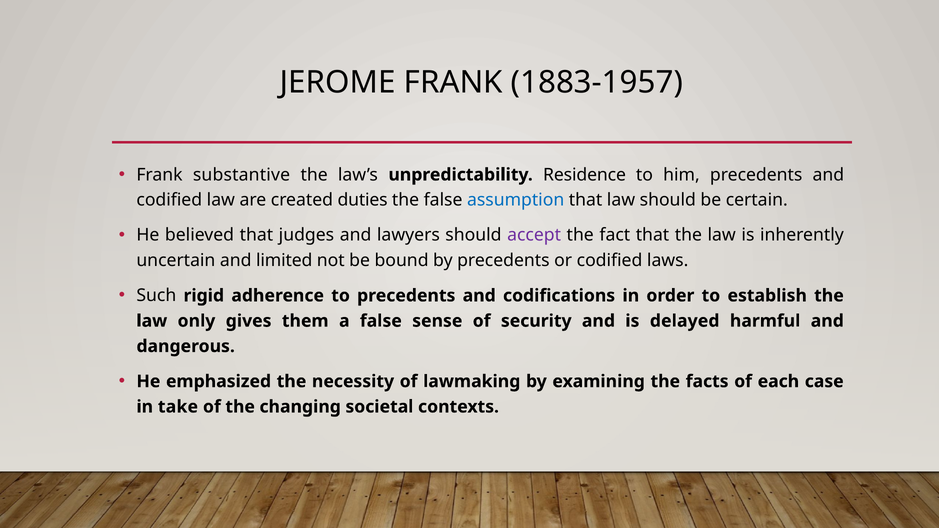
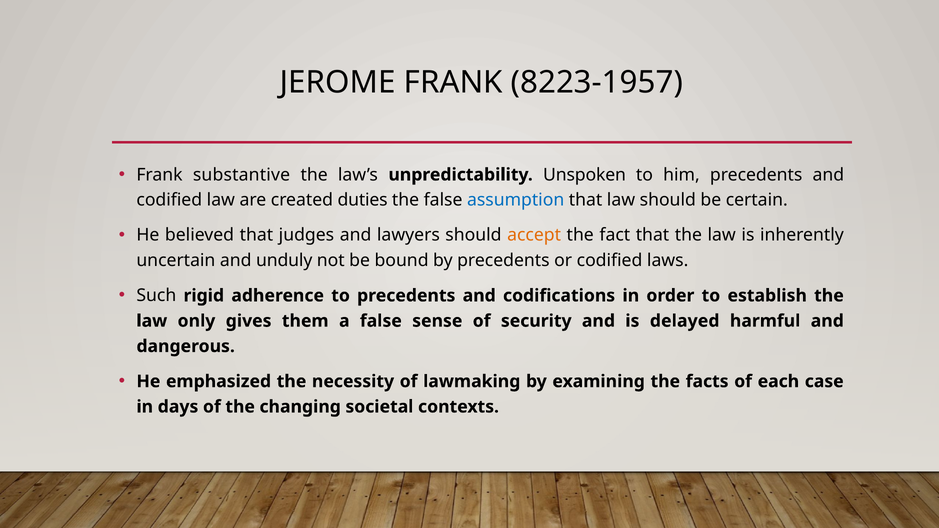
1883-1957: 1883-1957 -> 8223-1957
Residence: Residence -> Unspoken
accept colour: purple -> orange
limited: limited -> unduly
take: take -> days
